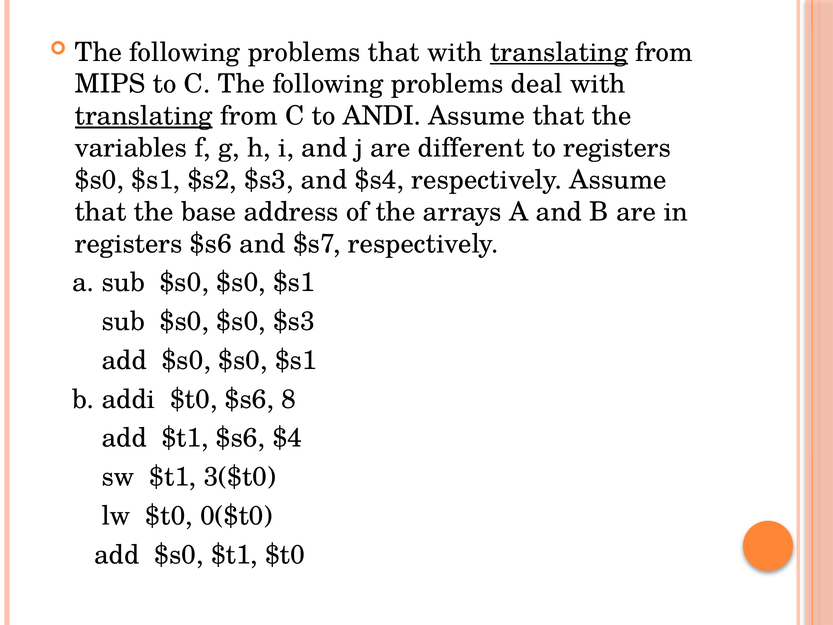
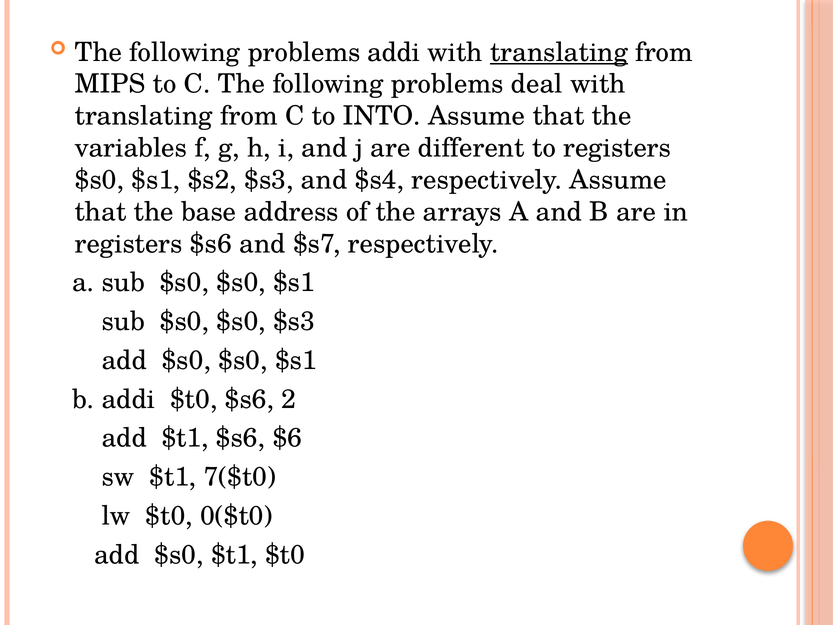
problems that: that -> addi
translating at (144, 116) underline: present -> none
ANDI: ANDI -> INTO
8: 8 -> 2
$4: $4 -> $6
3($t0: 3($t0 -> 7($t0
